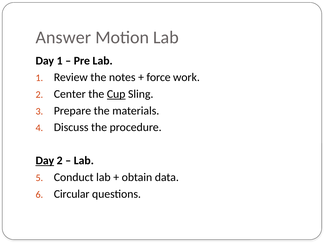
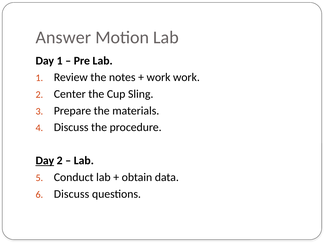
force at (159, 77): force -> work
Cup underline: present -> none
Circular at (72, 194): Circular -> Discuss
